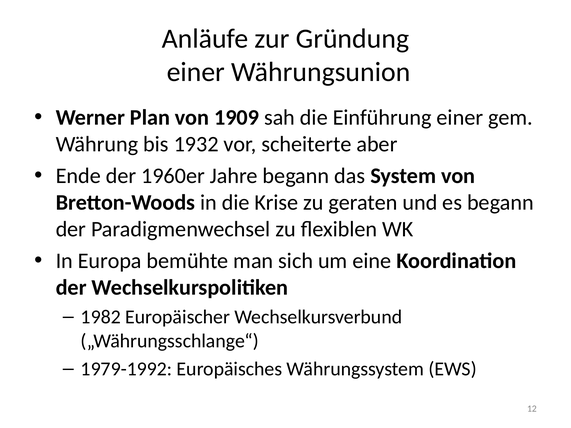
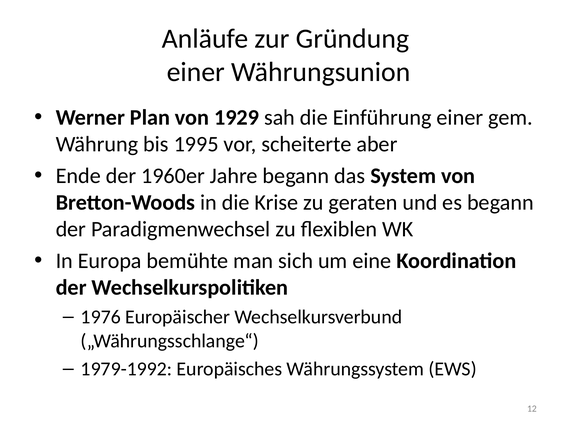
1909: 1909 -> 1929
1932: 1932 -> 1995
1982: 1982 -> 1976
